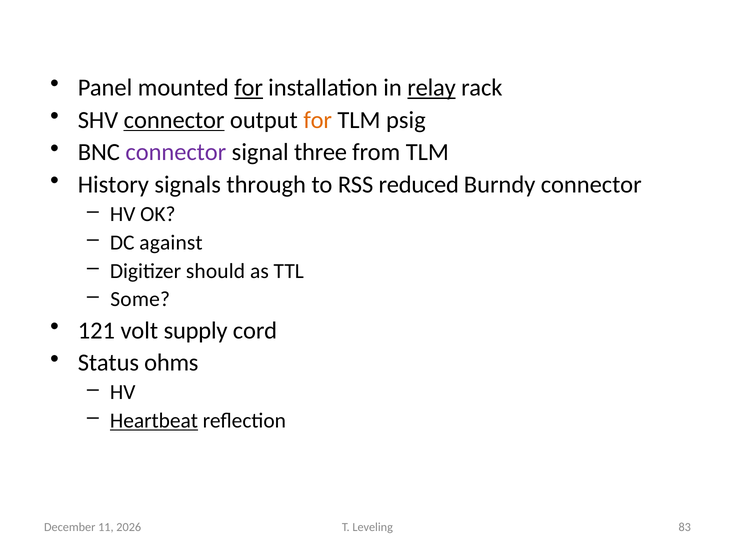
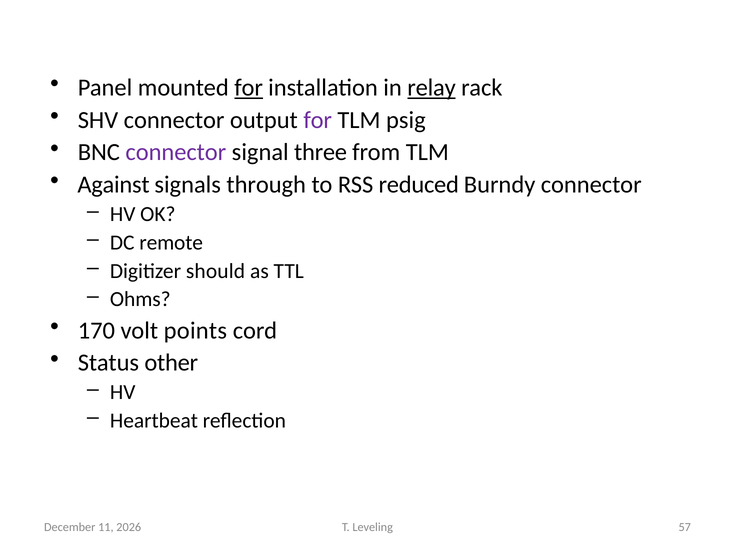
connector at (174, 120) underline: present -> none
for at (318, 120) colour: orange -> purple
History: History -> Against
against: against -> remote
Some: Some -> Ohms
121: 121 -> 170
supply: supply -> points
ohms: ohms -> other
Heartbeat underline: present -> none
83: 83 -> 57
